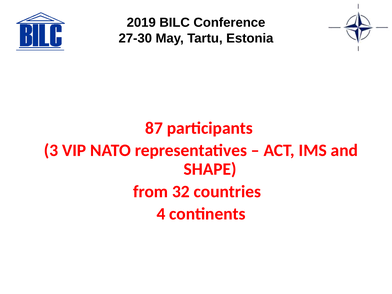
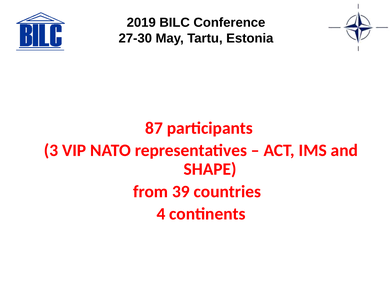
32: 32 -> 39
